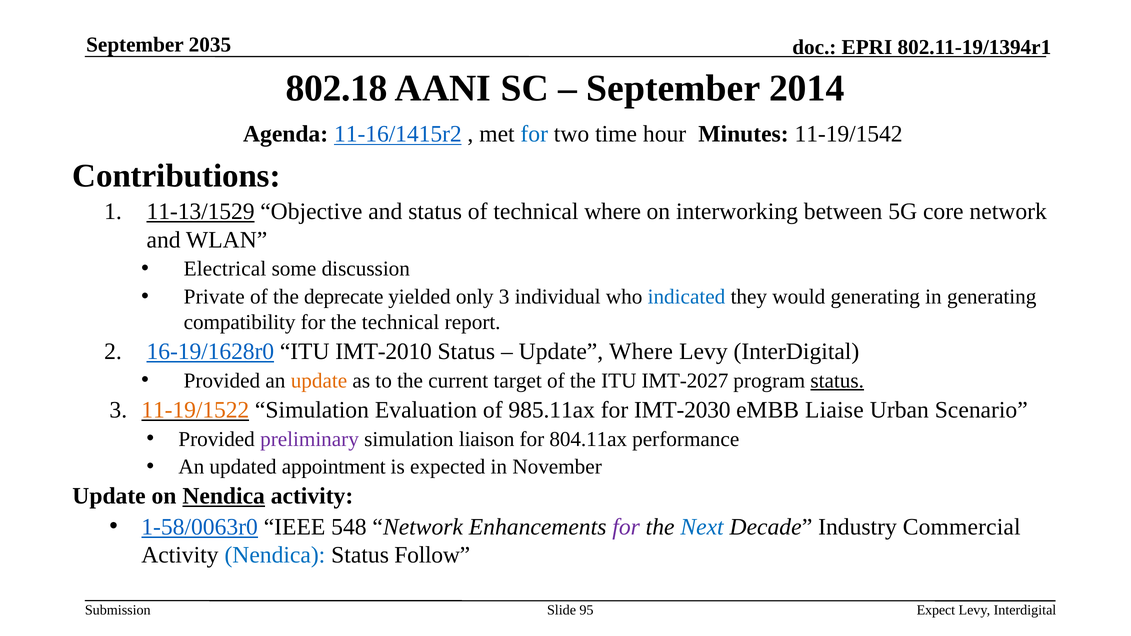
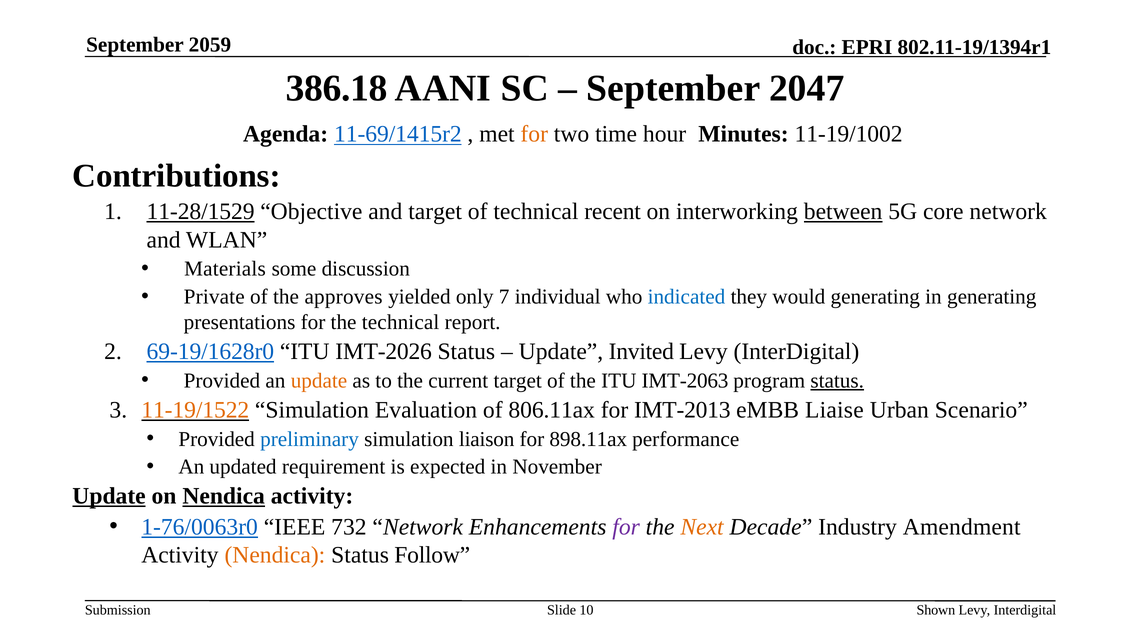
2035: 2035 -> 2059
802.18: 802.18 -> 386.18
2014: 2014 -> 2047
11-16/1415r2: 11-16/1415r2 -> 11-69/1415r2
for at (534, 134) colour: blue -> orange
11-19/1542: 11-19/1542 -> 11-19/1002
11-13/1529: 11-13/1529 -> 11-28/1529
and status: status -> target
technical where: where -> recent
between underline: none -> present
Electrical: Electrical -> Materials
deprecate: deprecate -> approves
only 3: 3 -> 7
compatibility: compatibility -> presentations
16-19/1628r0: 16-19/1628r0 -> 69-19/1628r0
IMT-2010: IMT-2010 -> IMT-2026
Update Where: Where -> Invited
IMT-2027: IMT-2027 -> IMT-2063
985.11ax: 985.11ax -> 806.11ax
IMT-2030: IMT-2030 -> IMT-2013
preliminary colour: purple -> blue
804.11ax: 804.11ax -> 898.11ax
appointment: appointment -> requirement
Update at (109, 496) underline: none -> present
1-58/0063r0: 1-58/0063r0 -> 1-76/0063r0
548: 548 -> 732
Next colour: blue -> orange
Commercial: Commercial -> Amendment
Nendica at (275, 555) colour: blue -> orange
95: 95 -> 10
Expect: Expect -> Shown
